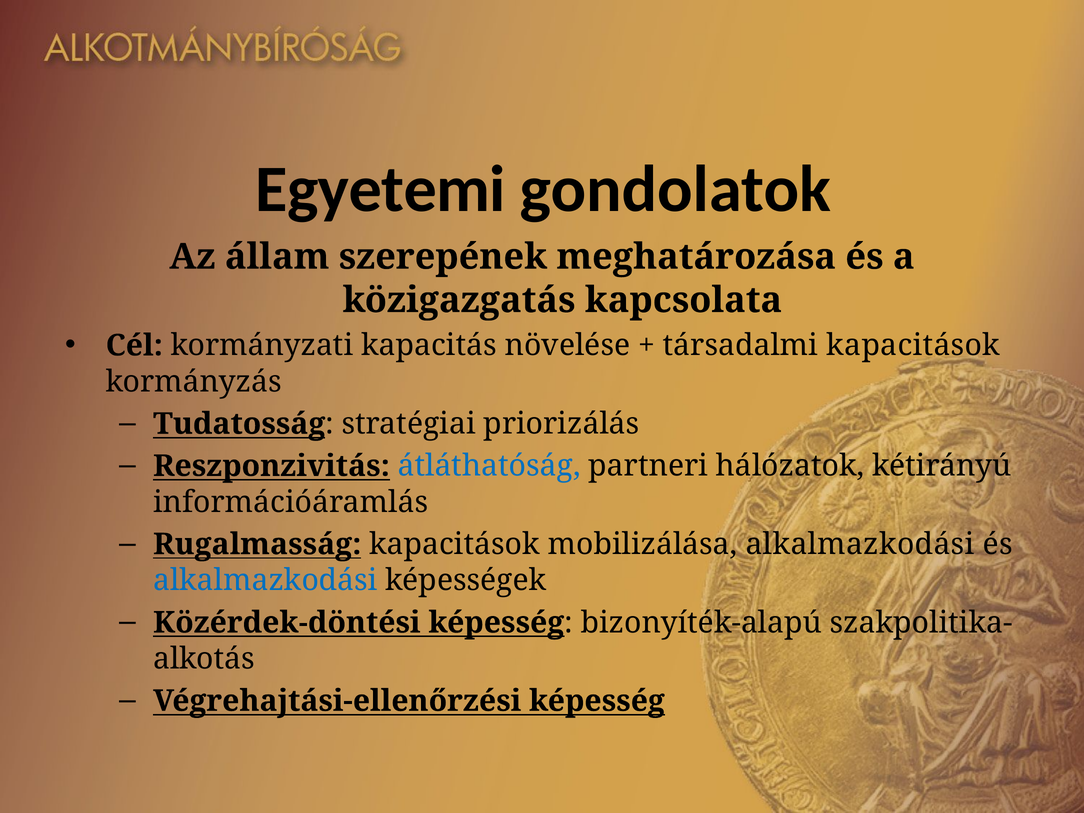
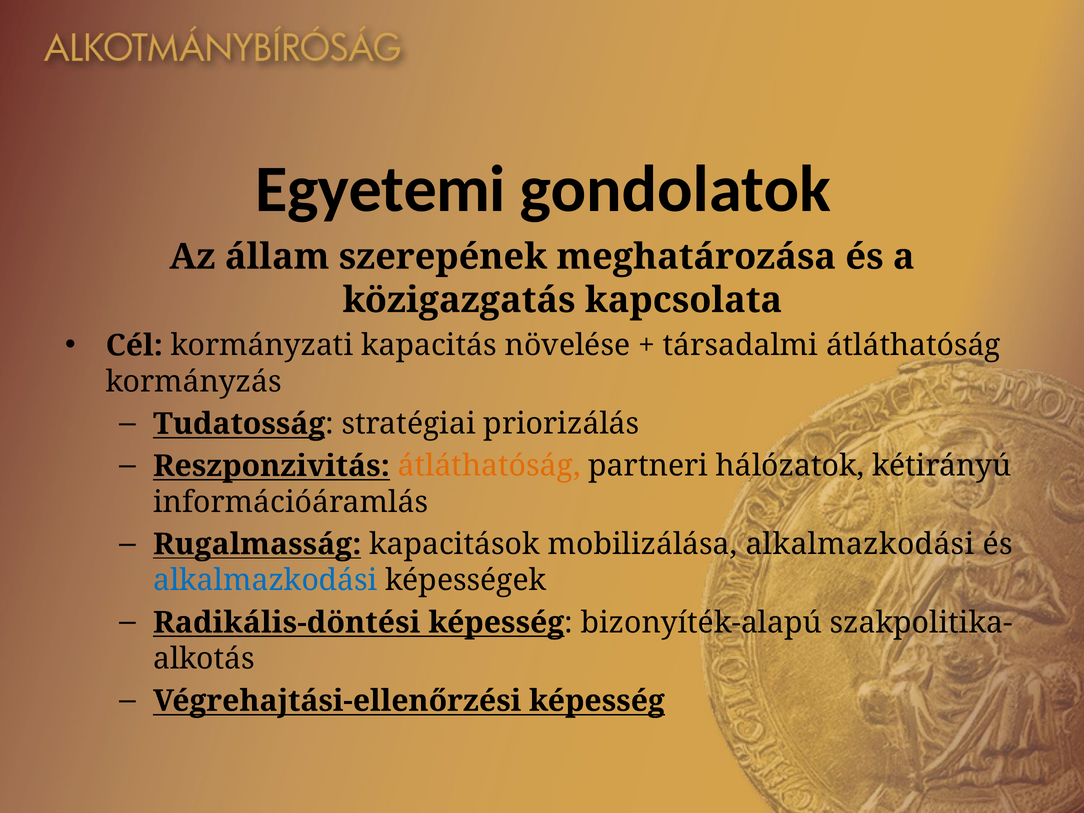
társadalmi kapacitások: kapacitások -> átláthatóság
átláthatóság at (489, 466) colour: blue -> orange
Közérdek-döntési: Közérdek-döntési -> Radikális-döntési
